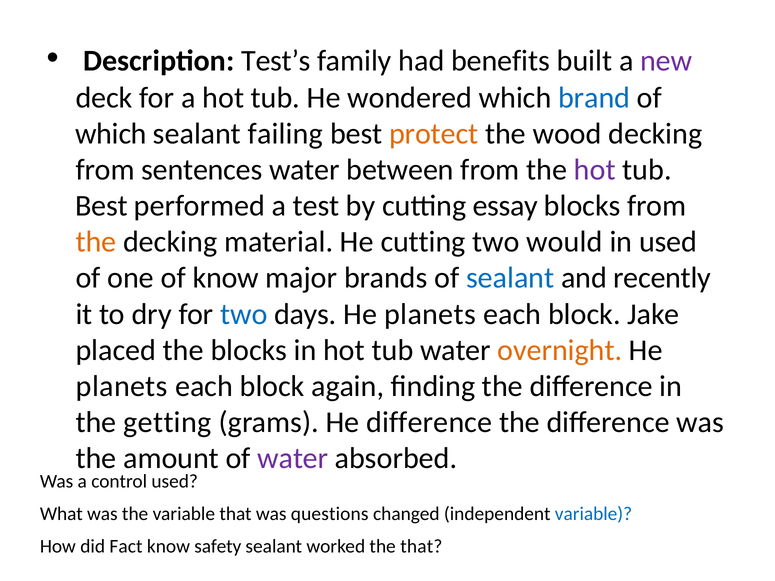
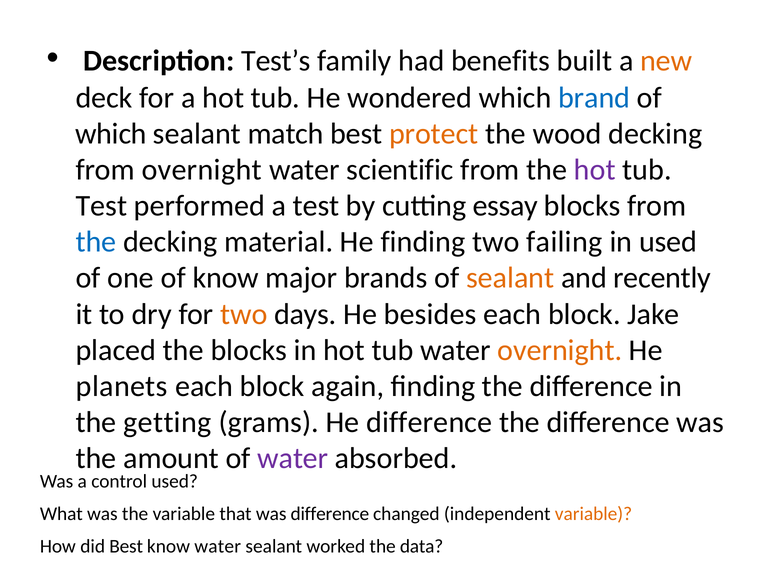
new colour: purple -> orange
failing: failing -> match
from sentences: sentences -> overnight
between: between -> scientific
Best at (102, 206): Best -> Test
the at (96, 242) colour: orange -> blue
He cutting: cutting -> finding
would: would -> failing
sealant at (510, 278) colour: blue -> orange
two at (244, 314) colour: blue -> orange
days He planets: planets -> besides
was questions: questions -> difference
variable at (593, 514) colour: blue -> orange
did Fact: Fact -> Best
know safety: safety -> water
the that: that -> data
